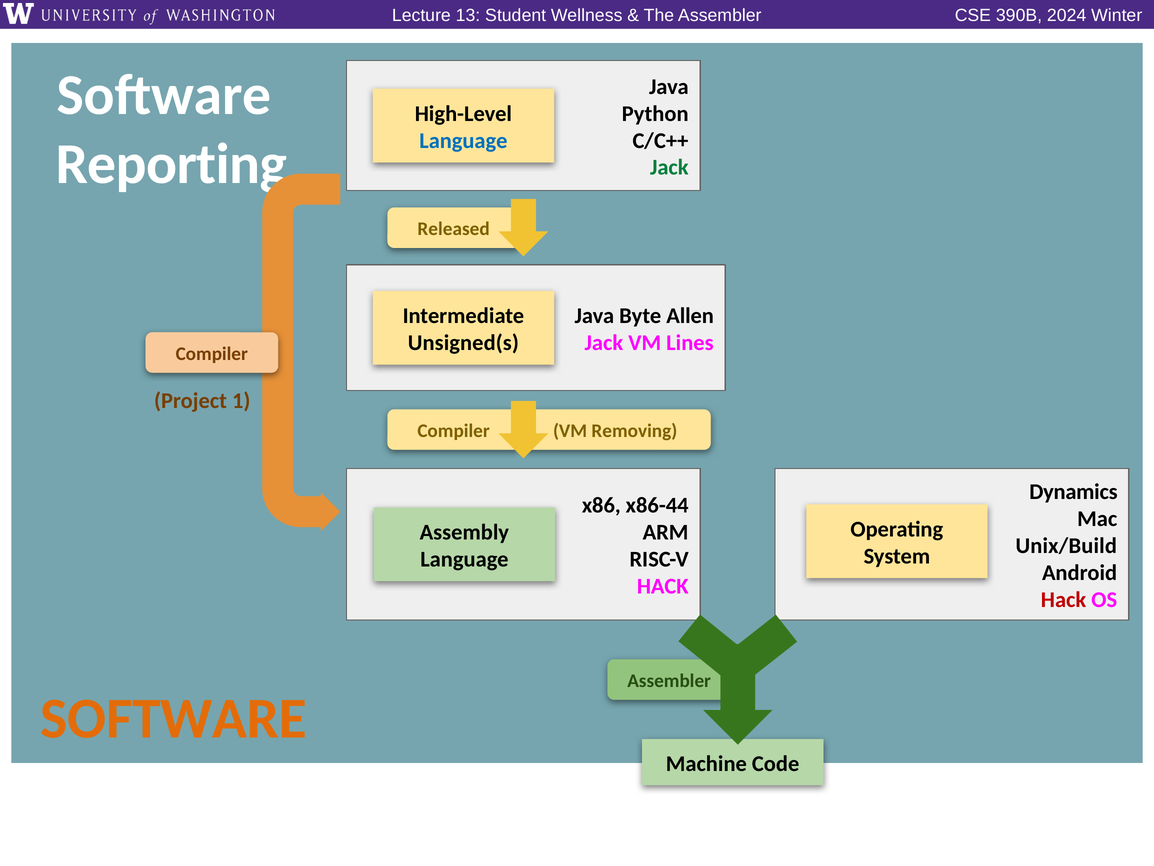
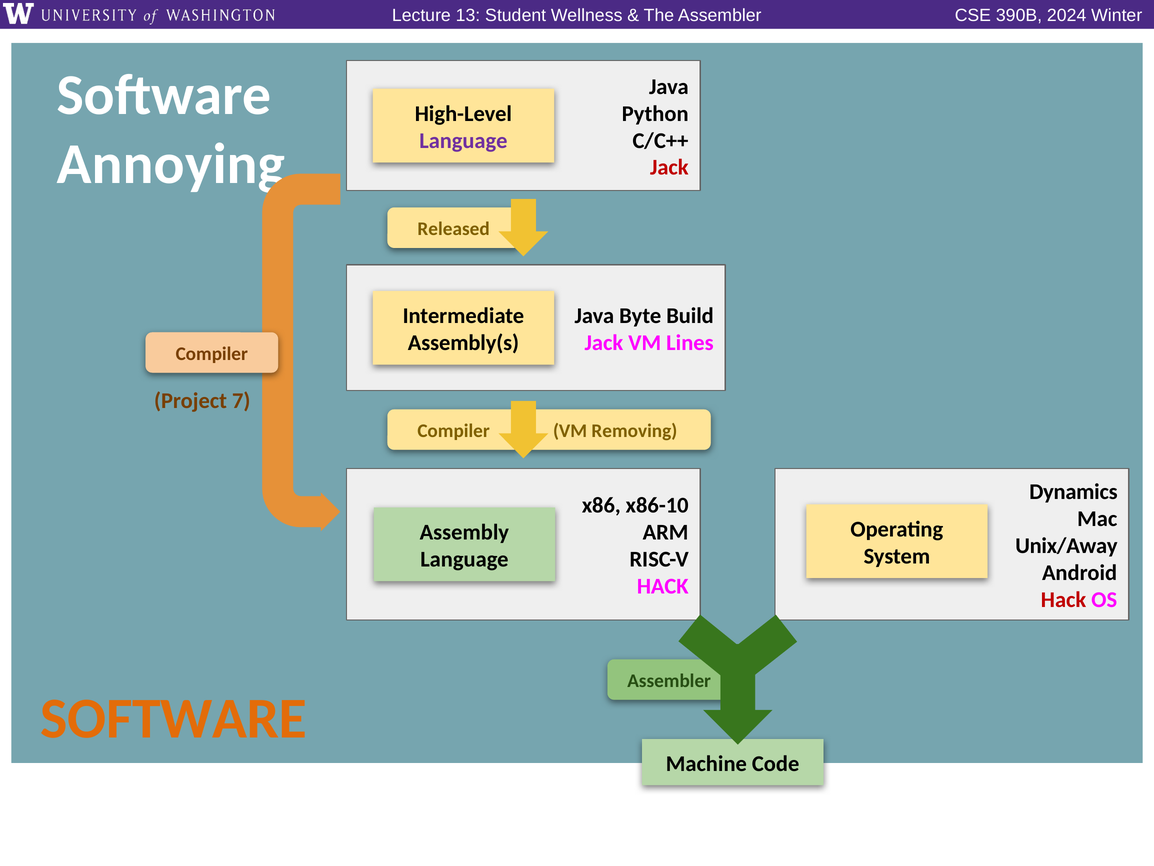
Language at (463, 141) colour: blue -> purple
Reporting: Reporting -> Annoying
Jack at (669, 167) colour: green -> red
Allen: Allen -> Build
Unsigned(s: Unsigned(s -> Assembly(s
1: 1 -> 7
x86-44: x86-44 -> x86-10
Unix/Build: Unix/Build -> Unix/Away
